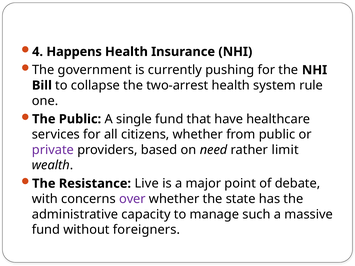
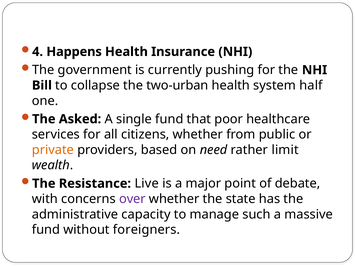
two-arrest: two-arrest -> two-urban
rule: rule -> half
The Public: Public -> Asked
have: have -> poor
private colour: purple -> orange
